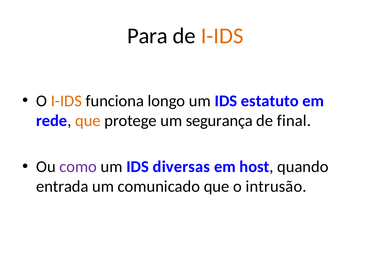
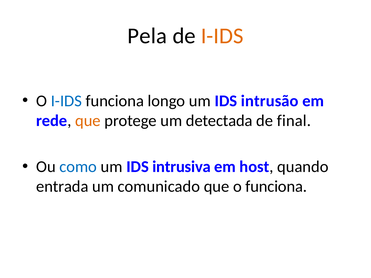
Para: Para -> Pela
I-IDS at (66, 101) colour: orange -> blue
estatuto: estatuto -> intrusão
segurança: segurança -> detectada
como colour: purple -> blue
diversas: diversas -> intrusiva
o intrusão: intrusão -> funciona
